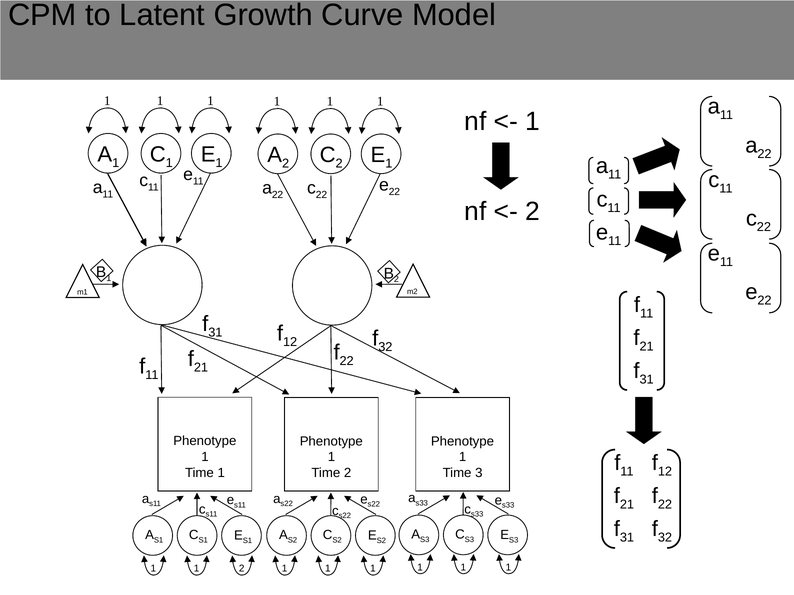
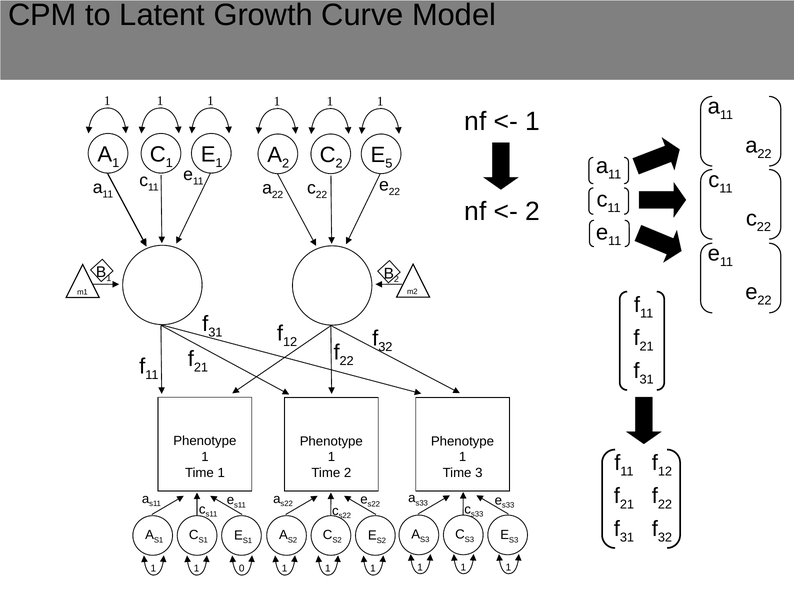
1 at (389, 164): 1 -> 5
1 2: 2 -> 0
